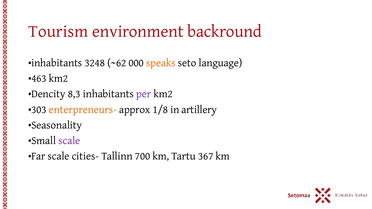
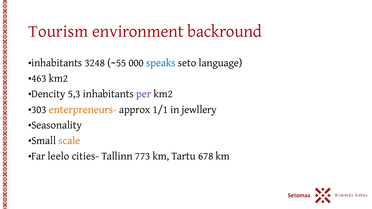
~62: ~62 -> ~55
speaks colour: orange -> blue
8,3: 8,3 -> 5,3
1/8: 1/8 -> 1/1
artillery: artillery -> jewllery
scale at (69, 141) colour: purple -> orange
Far scale: scale -> leelo
700: 700 -> 773
367: 367 -> 678
